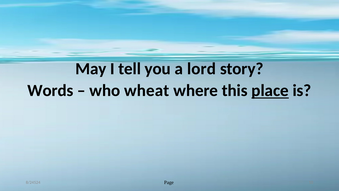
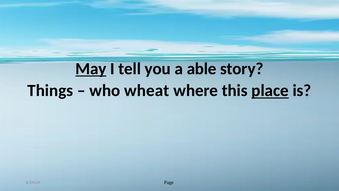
May underline: none -> present
lord: lord -> able
Words: Words -> Things
